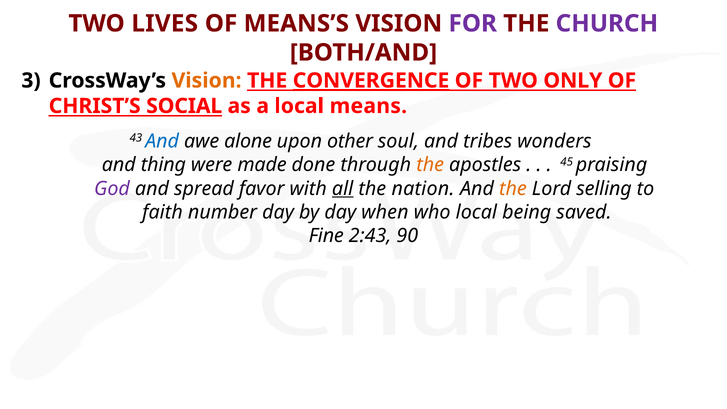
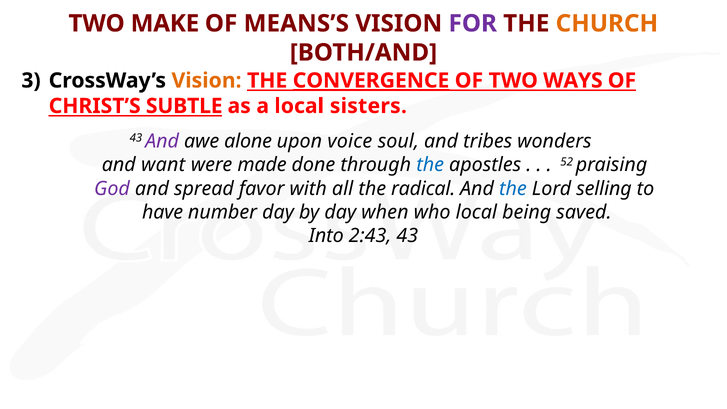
LIVES: LIVES -> MAKE
CHURCH colour: purple -> orange
ONLY: ONLY -> WAYS
SOCIAL: SOCIAL -> SUBTLE
means: means -> sisters
And at (162, 141) colour: blue -> purple
other: other -> voice
thing: thing -> want
the at (430, 165) colour: orange -> blue
45: 45 -> 52
all underline: present -> none
nation: nation -> radical
the at (513, 189) colour: orange -> blue
faith: faith -> have
Fine: Fine -> Into
2:43 90: 90 -> 43
